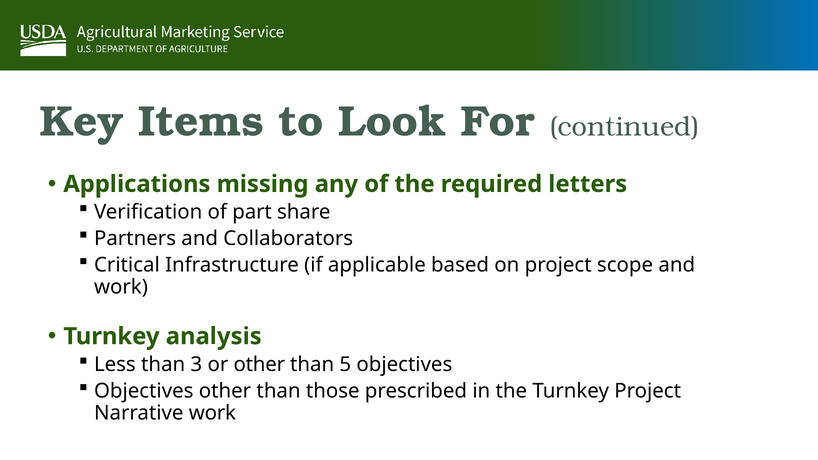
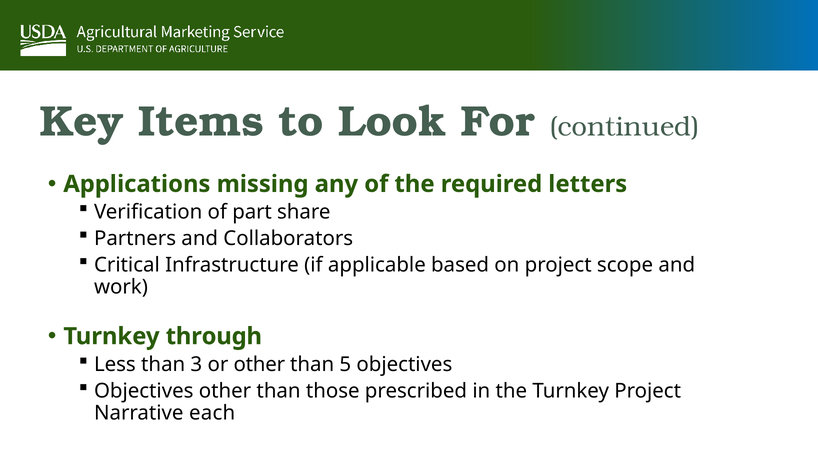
analysis: analysis -> through
Narrative work: work -> each
